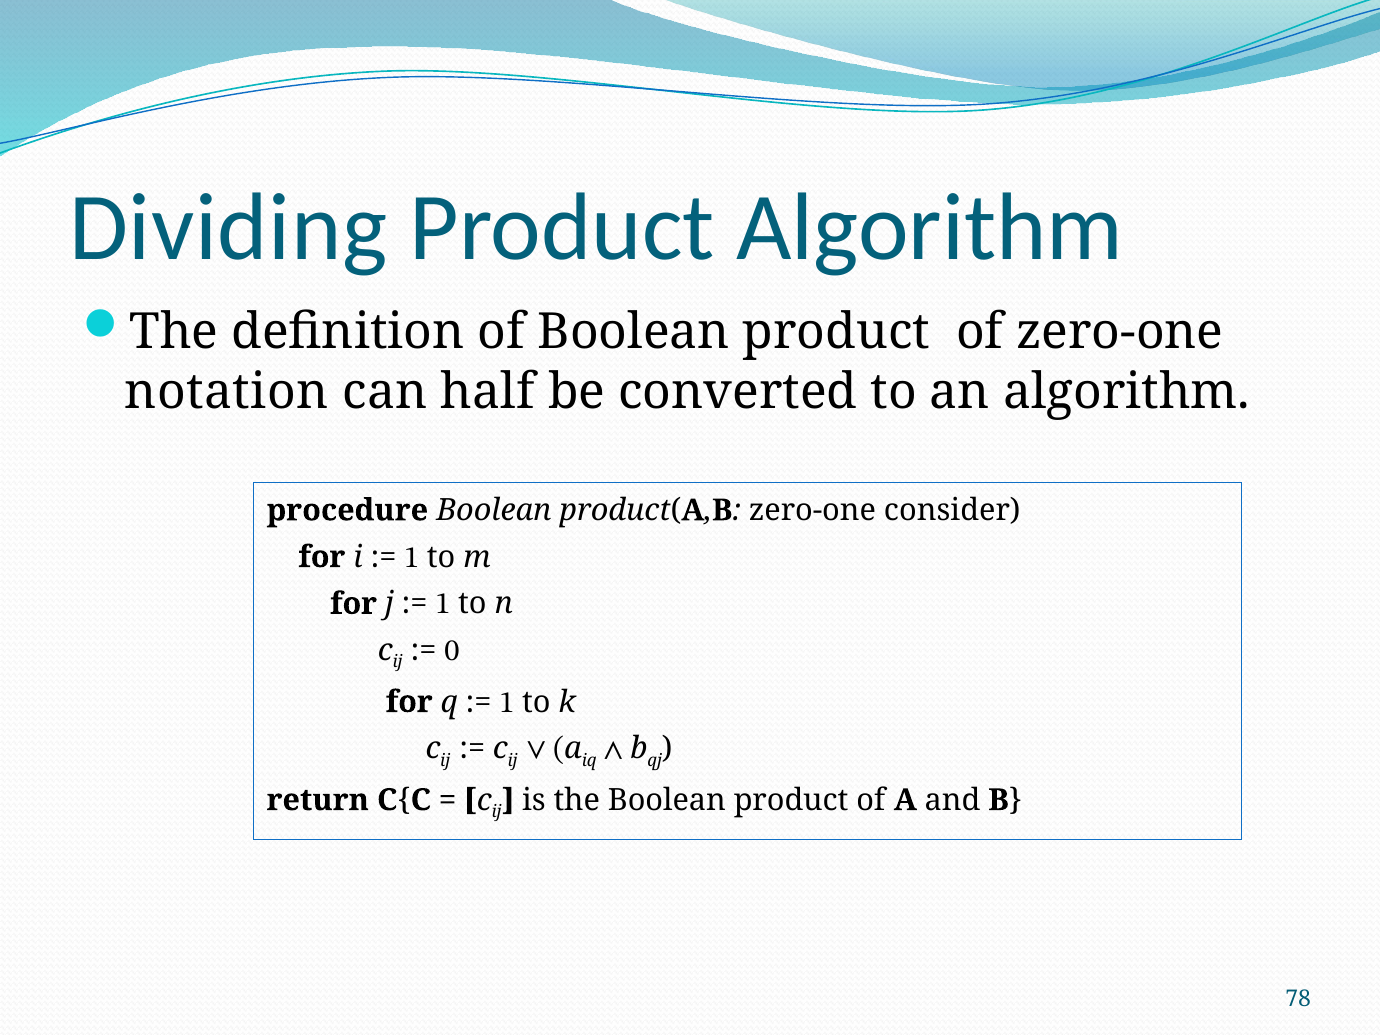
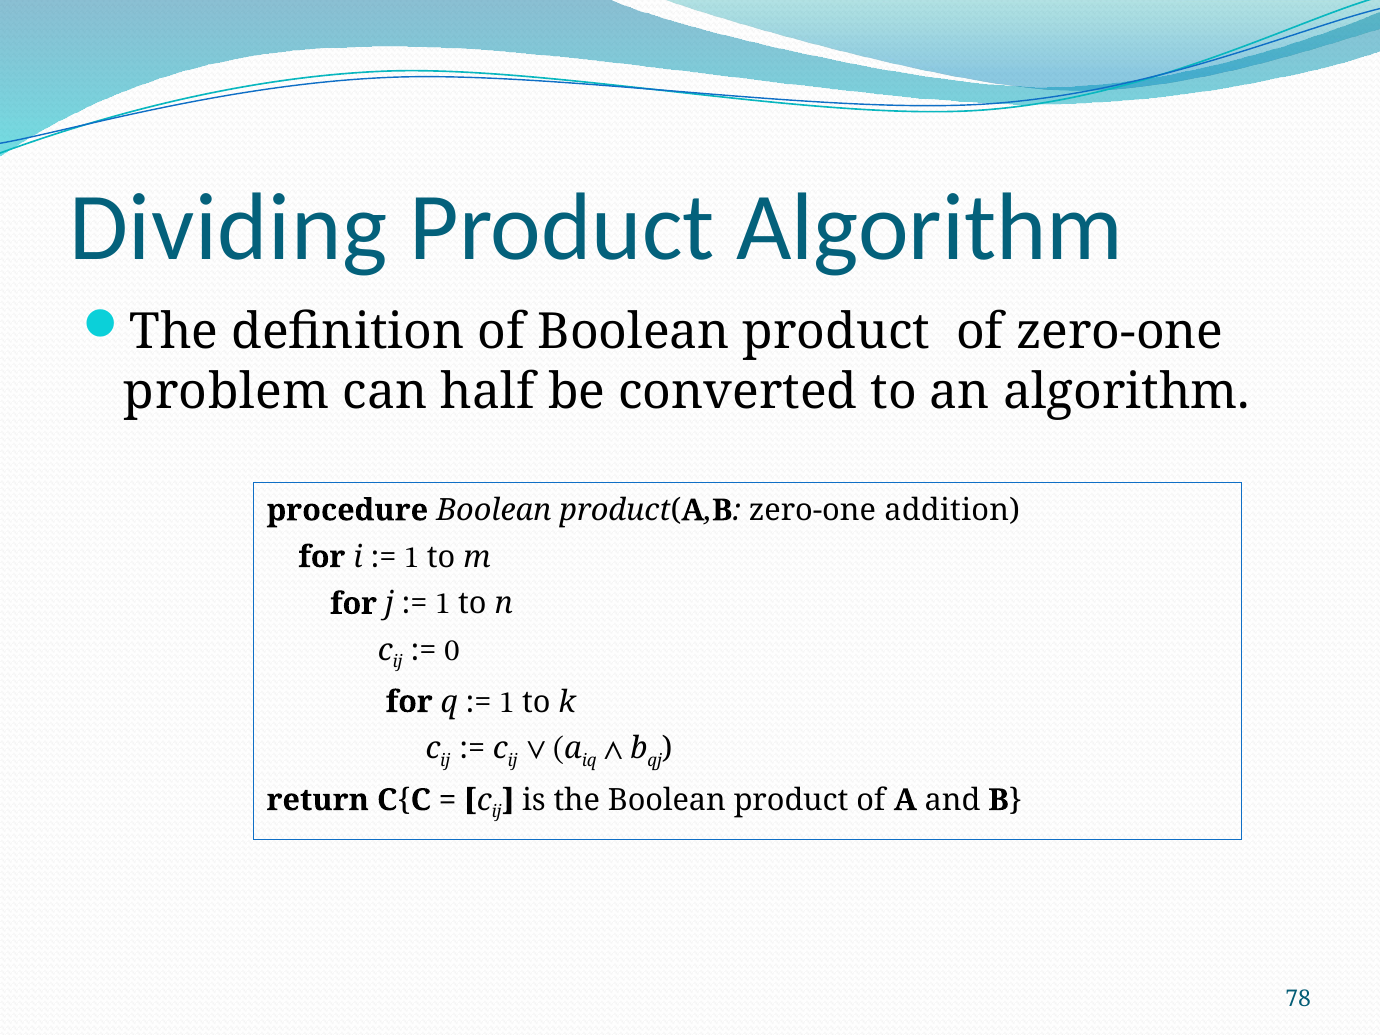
notation: notation -> problem
consider: consider -> addition
